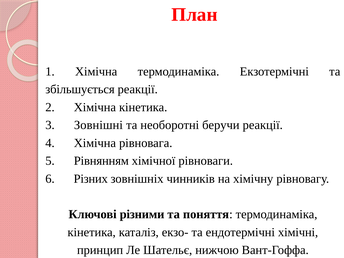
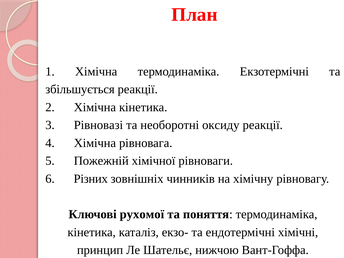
Зовнішні: Зовнішні -> Рівновазі
беручи: беручи -> оксиду
Рівнянням: Рівнянням -> Пожежній
різними: різними -> рухомої
